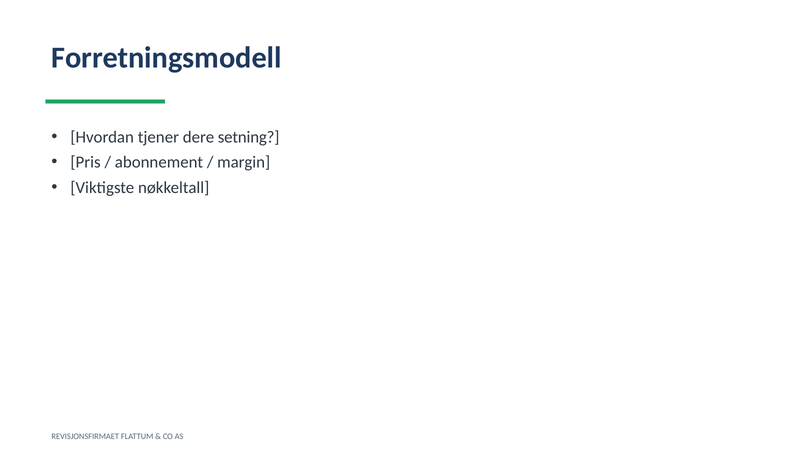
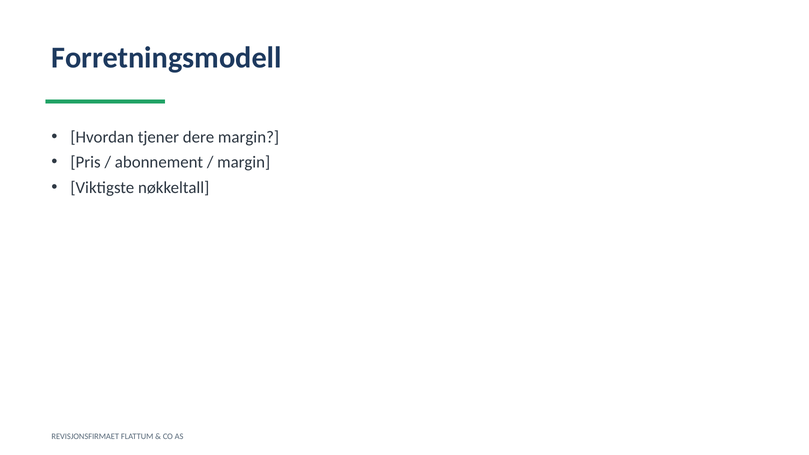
dere setning: setning -> margin
